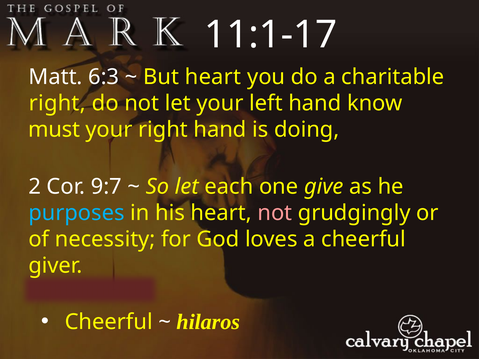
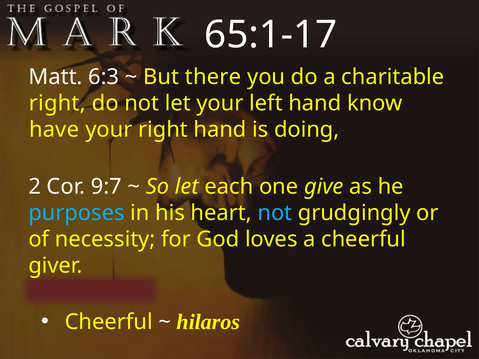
11:1-17: 11:1-17 -> 65:1-17
But heart: heart -> there
must: must -> have
not at (275, 213) colour: pink -> light blue
